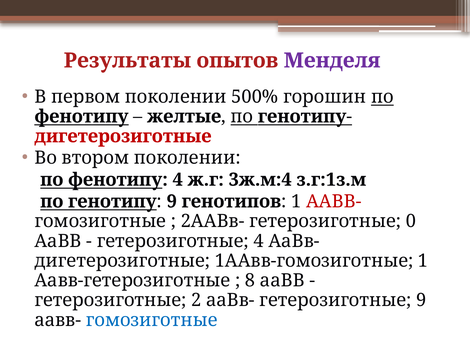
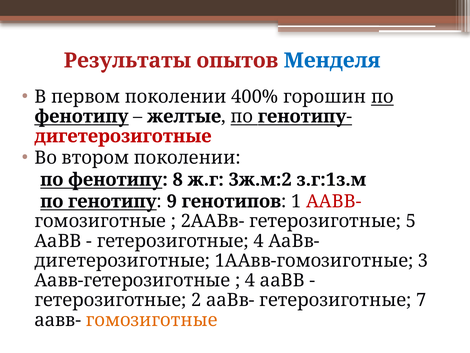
Менделя colour: purple -> blue
500%: 500% -> 400%
фенотипу 4: 4 -> 8
3ж.м:4: 3ж.м:4 -> 3ж.м:2
0: 0 -> 5
1ААвв-гомозиготные 1: 1 -> 3
8 at (250, 280): 8 -> 4
гетерозиготные 9: 9 -> 7
гомозиготные at (152, 320) colour: blue -> orange
